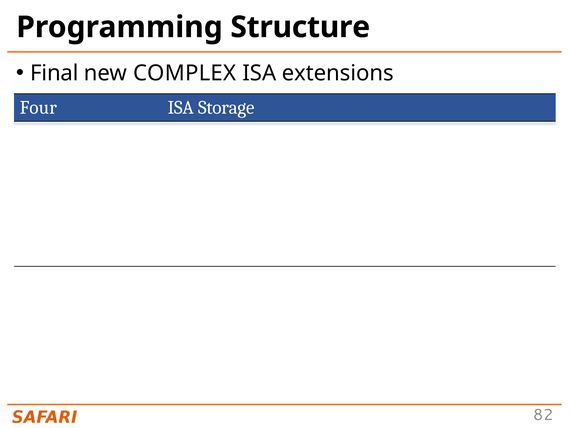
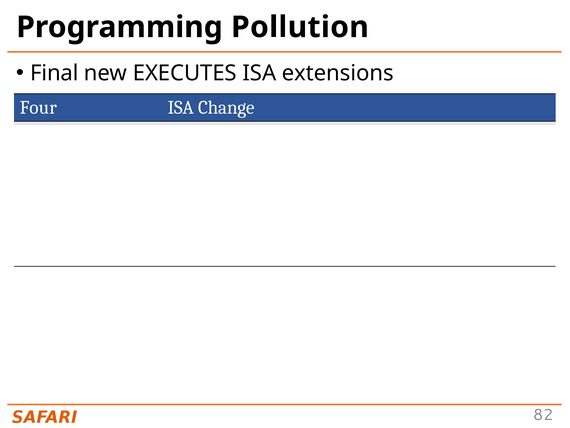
Structure: Structure -> Pollution
COMPLEX: COMPLEX -> EXECUTES
Storage: Storage -> Change
